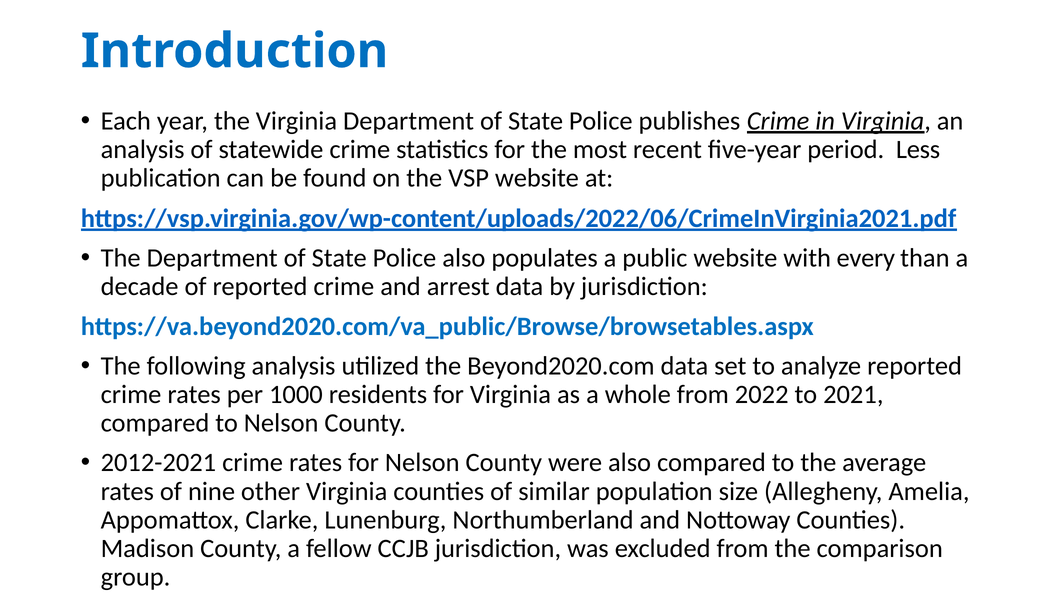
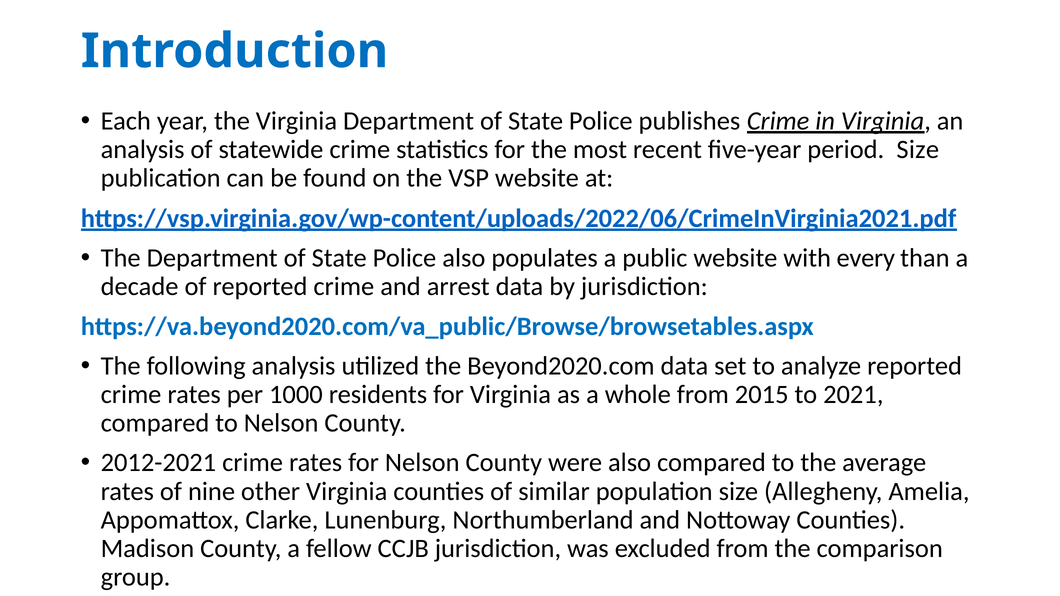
period Less: Less -> Size
2022: 2022 -> 2015
